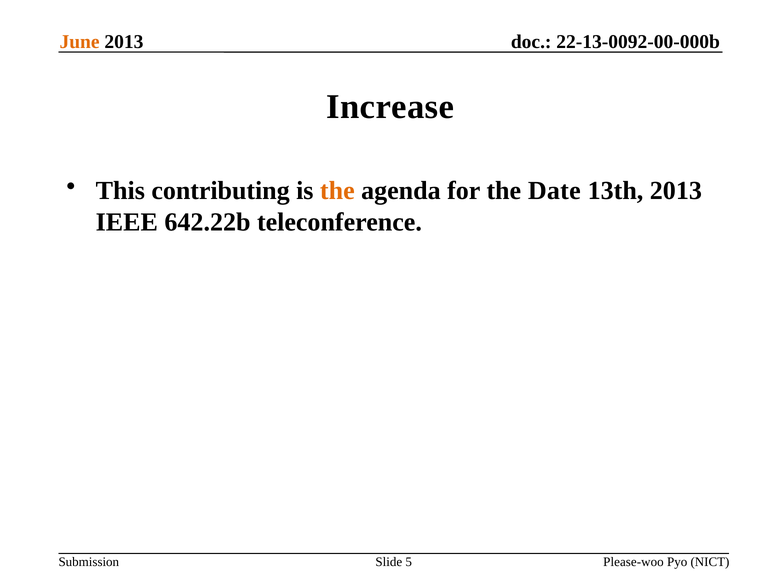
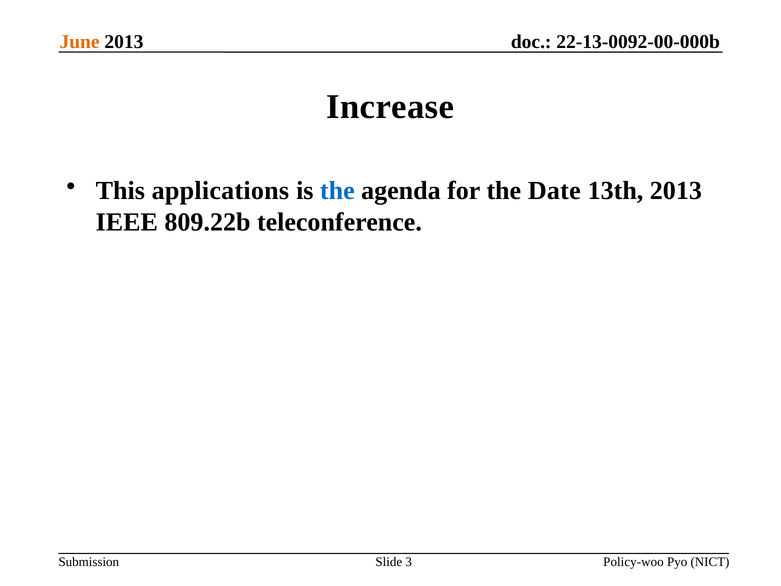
contributing: contributing -> applications
the at (337, 191) colour: orange -> blue
642.22b: 642.22b -> 809.22b
5: 5 -> 3
Please-woo: Please-woo -> Policy-woo
